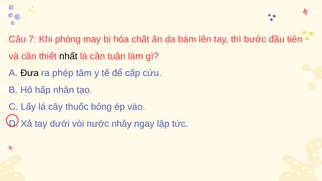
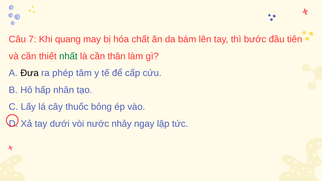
phòng: phòng -> quang
nhất colour: black -> green
tuân: tuân -> thân
